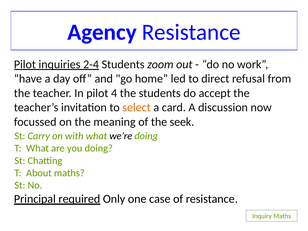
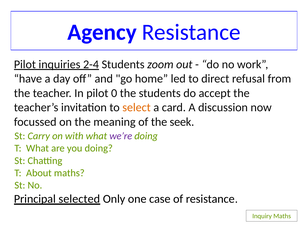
4: 4 -> 0
we’re colour: black -> purple
required: required -> selected
